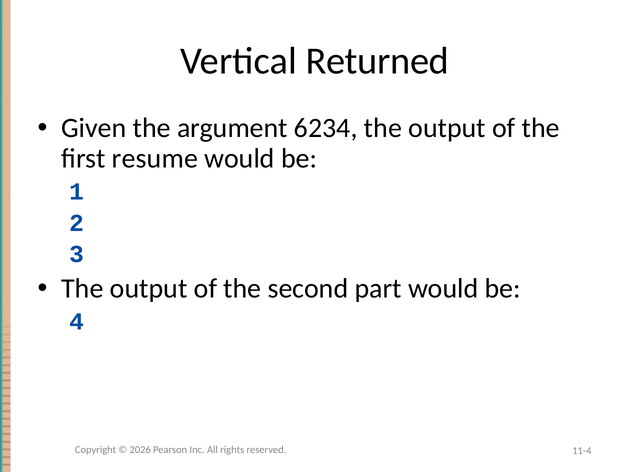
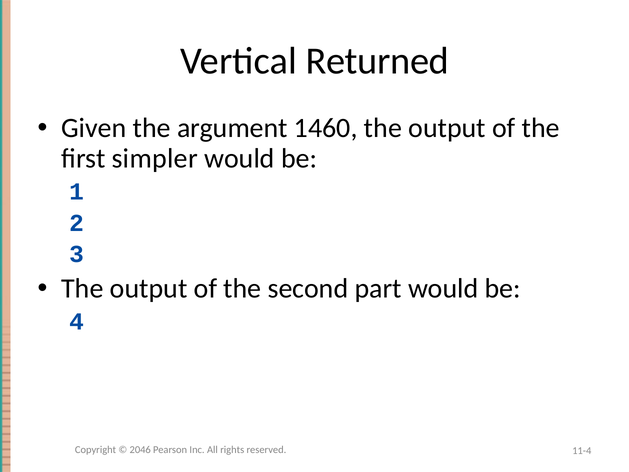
6234: 6234 -> 1460
resume: resume -> simpler
2026: 2026 -> 2046
